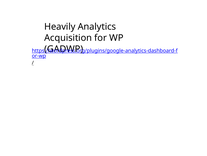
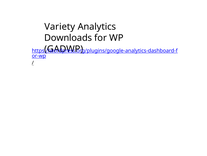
Heavily: Heavily -> Variety
Acquisition: Acquisition -> Downloads
